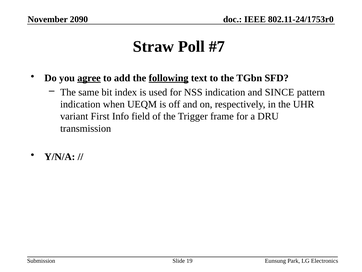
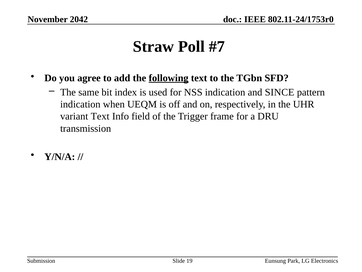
2090: 2090 -> 2042
agree underline: present -> none
variant First: First -> Text
